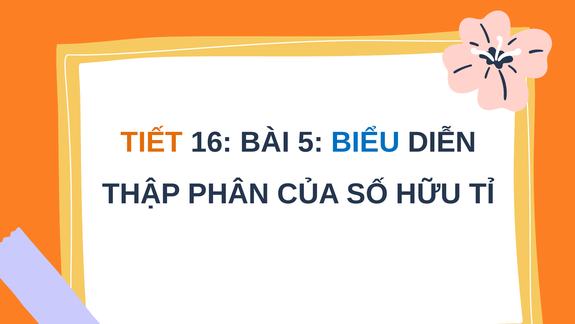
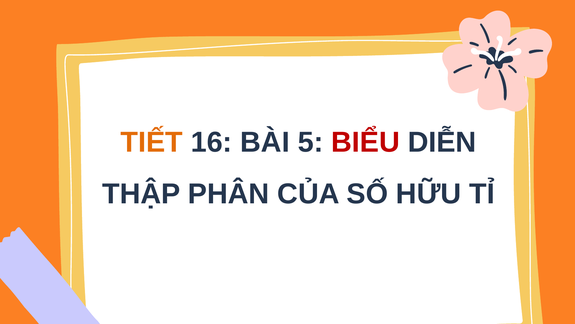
BIỂU colour: blue -> red
